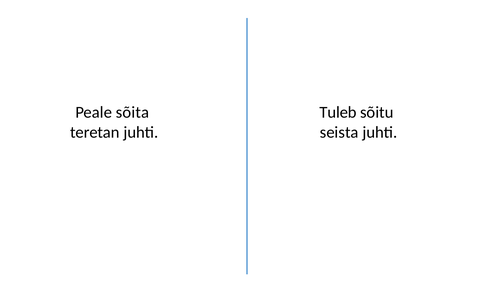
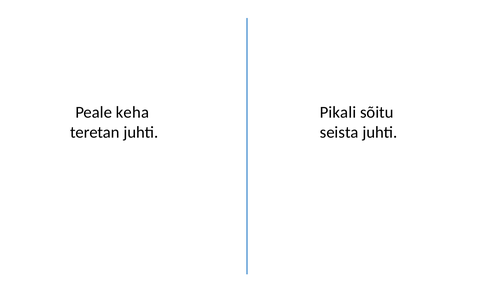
sõita: sõita -> keha
Tuleb: Tuleb -> Pikali
